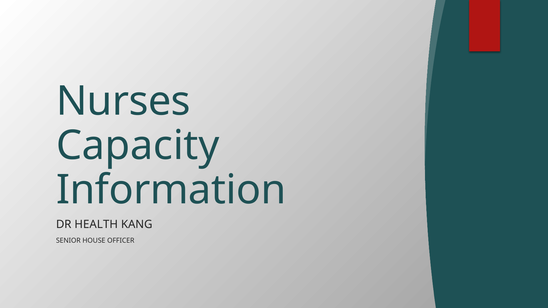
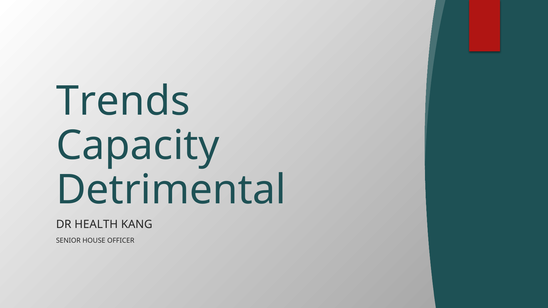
Nurses: Nurses -> Trends
Information: Information -> Detrimental
